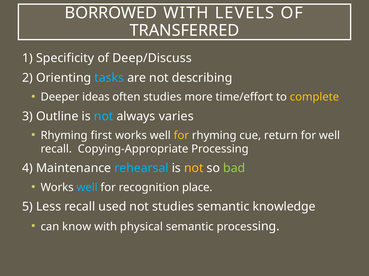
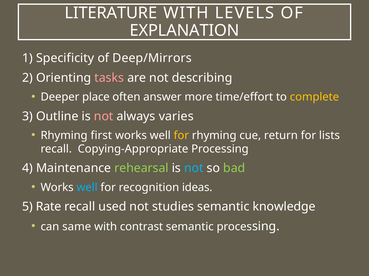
BORROWED: BORROWED -> LITERATURE
TRANSFERRED: TRANSFERRED -> EXPLANATION
Deep/Discuss: Deep/Discuss -> Deep/Mirrors
tasks colour: light blue -> pink
ideas: ideas -> place
often studies: studies -> answer
not at (104, 117) colour: light blue -> pink
for well: well -> lists
rehearsal colour: light blue -> light green
not at (194, 169) colour: yellow -> light blue
place: place -> ideas
Less: Less -> Rate
know: know -> same
physical: physical -> contrast
